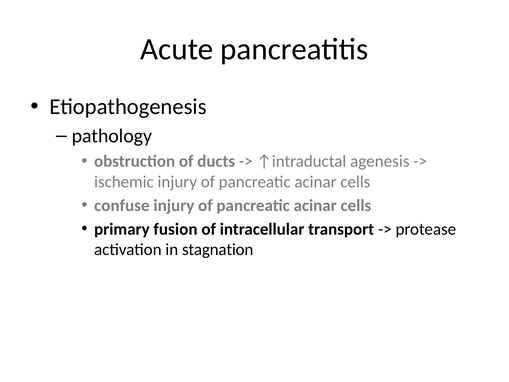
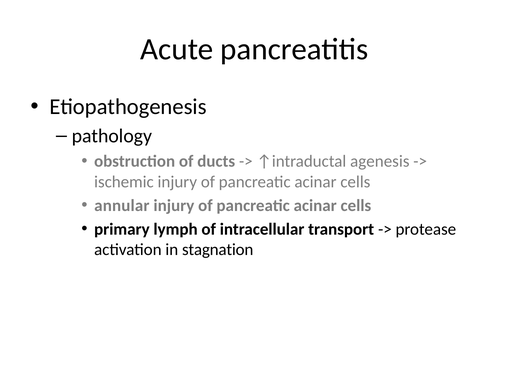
confuse: confuse -> annular
fusion: fusion -> lymph
